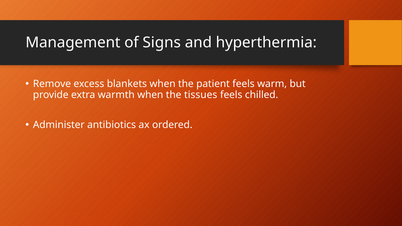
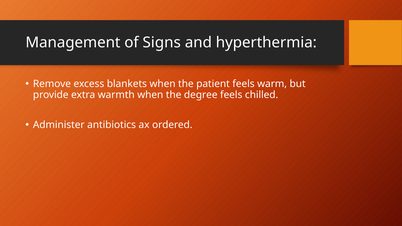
tissues: tissues -> degree
